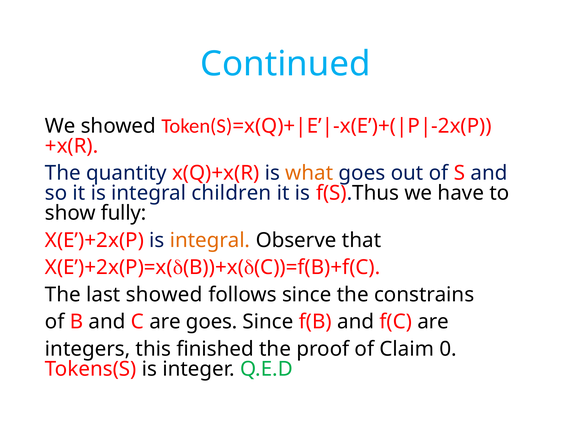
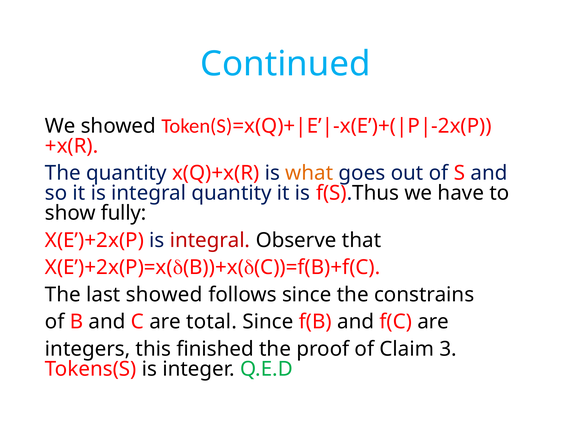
integral children: children -> quantity
integral at (210, 240) colour: orange -> red
are goes: goes -> total
0: 0 -> 3
